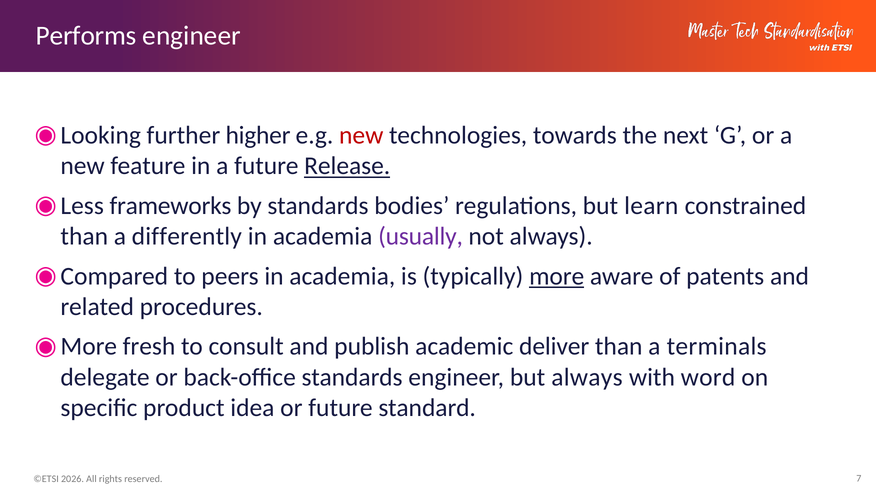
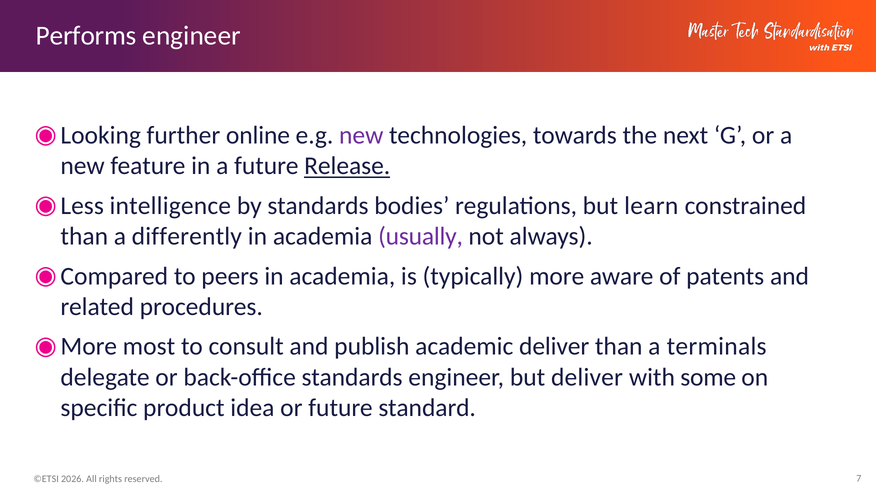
higher: higher -> online
new at (361, 135) colour: red -> purple
frameworks: frameworks -> intelligence
more underline: present -> none
fresh: fresh -> most
but always: always -> deliver
word: word -> some
